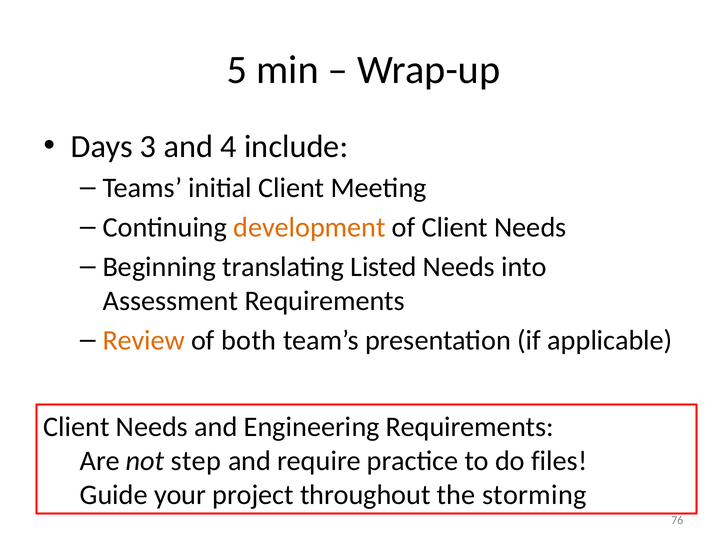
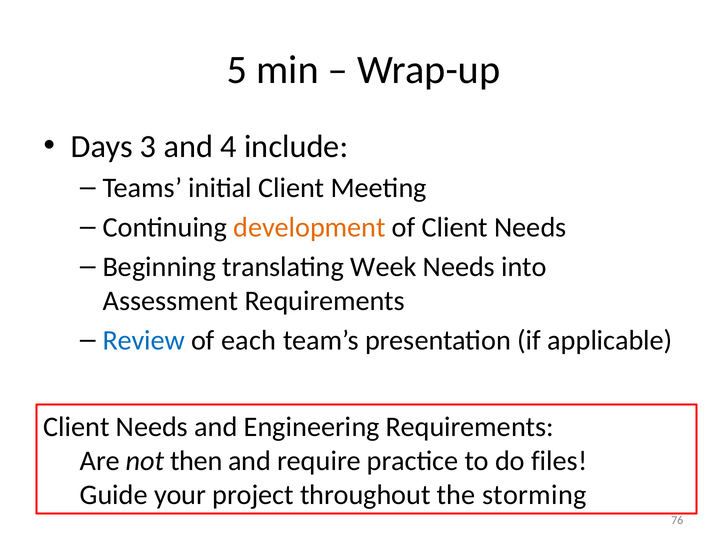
Listed: Listed -> Week
Review colour: orange -> blue
both: both -> each
step: step -> then
